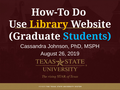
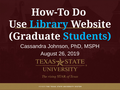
Library colour: yellow -> light blue
